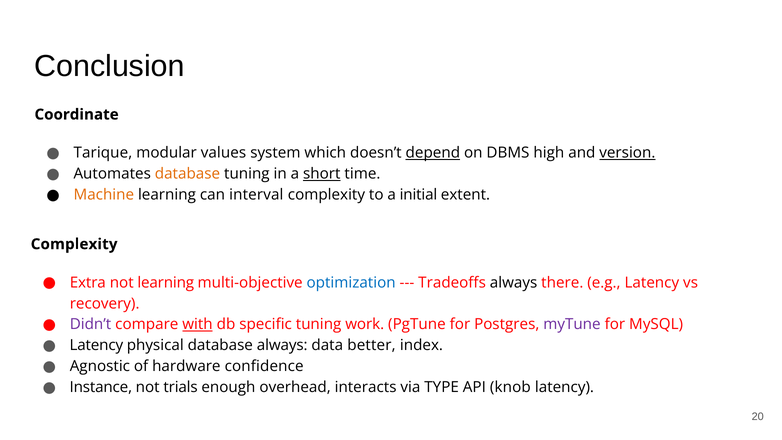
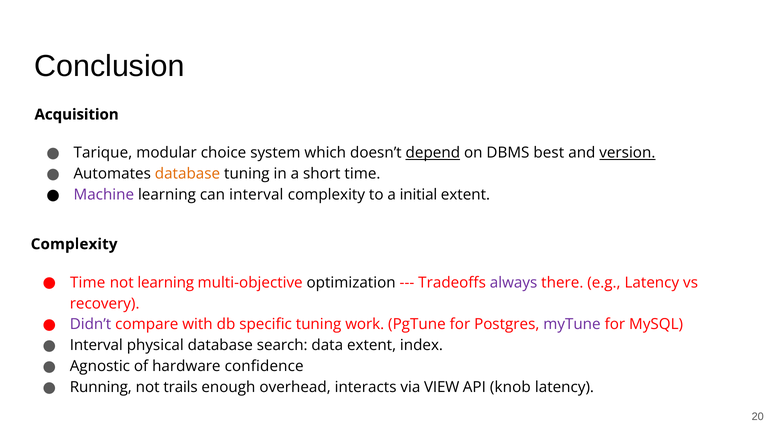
Coordinate: Coordinate -> Acquisition
values: values -> choice
high: high -> best
short underline: present -> none
Machine colour: orange -> purple
Extra at (88, 282): Extra -> Time
optimization colour: blue -> black
always at (514, 282) colour: black -> purple
with underline: present -> none
Latency at (96, 345): Latency -> Interval
database always: always -> search
data better: better -> extent
Instance: Instance -> Running
trials: trials -> trails
TYPE: TYPE -> VIEW
